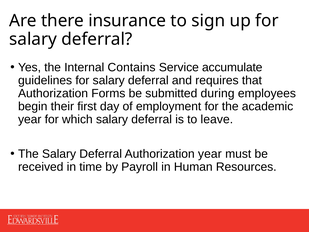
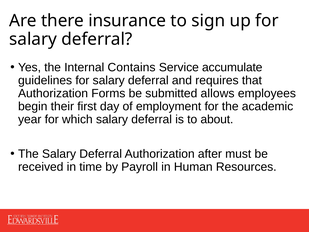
during: during -> allows
leave: leave -> about
Authorization year: year -> after
